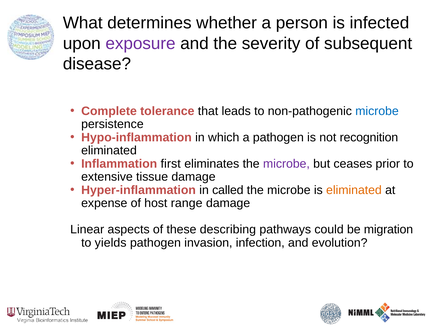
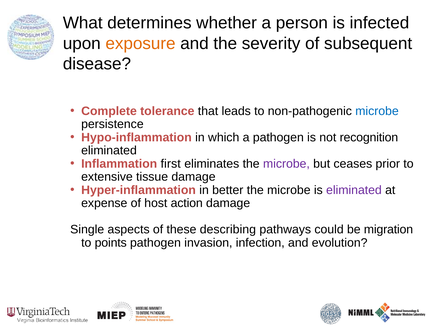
exposure at (140, 44) colour: purple -> orange
called: called -> better
eliminated at (354, 190) colour: orange -> purple
range: range -> action
Linear: Linear -> Single
yields: yields -> points
